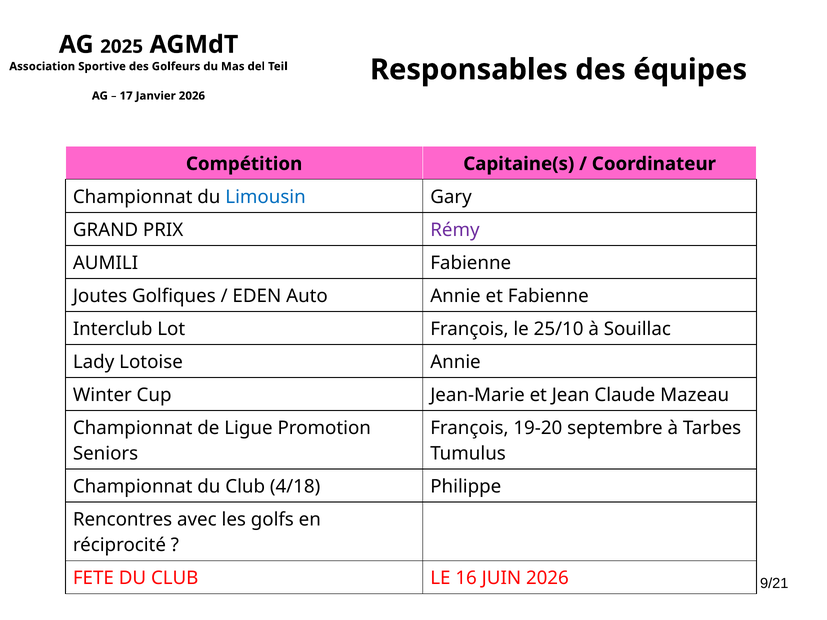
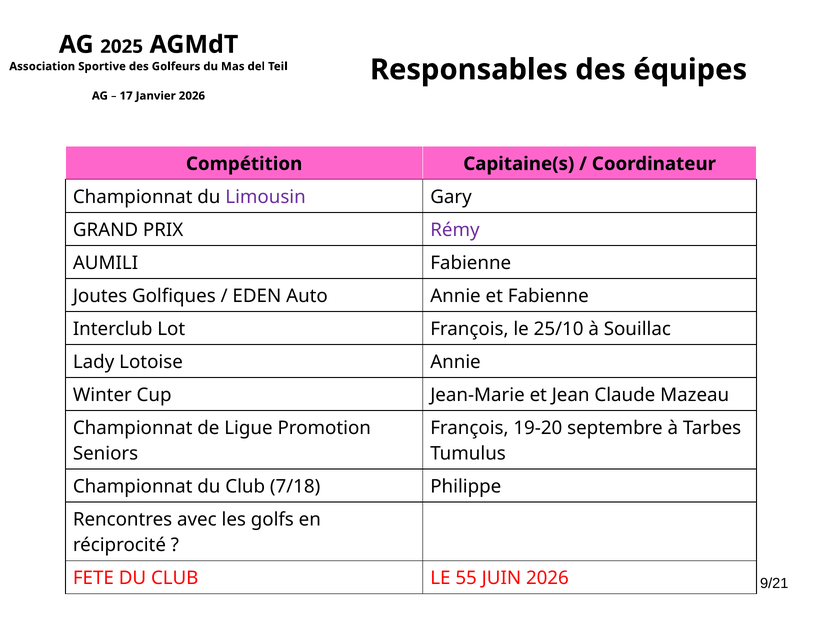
Limousin colour: blue -> purple
4/18: 4/18 -> 7/18
16: 16 -> 55
